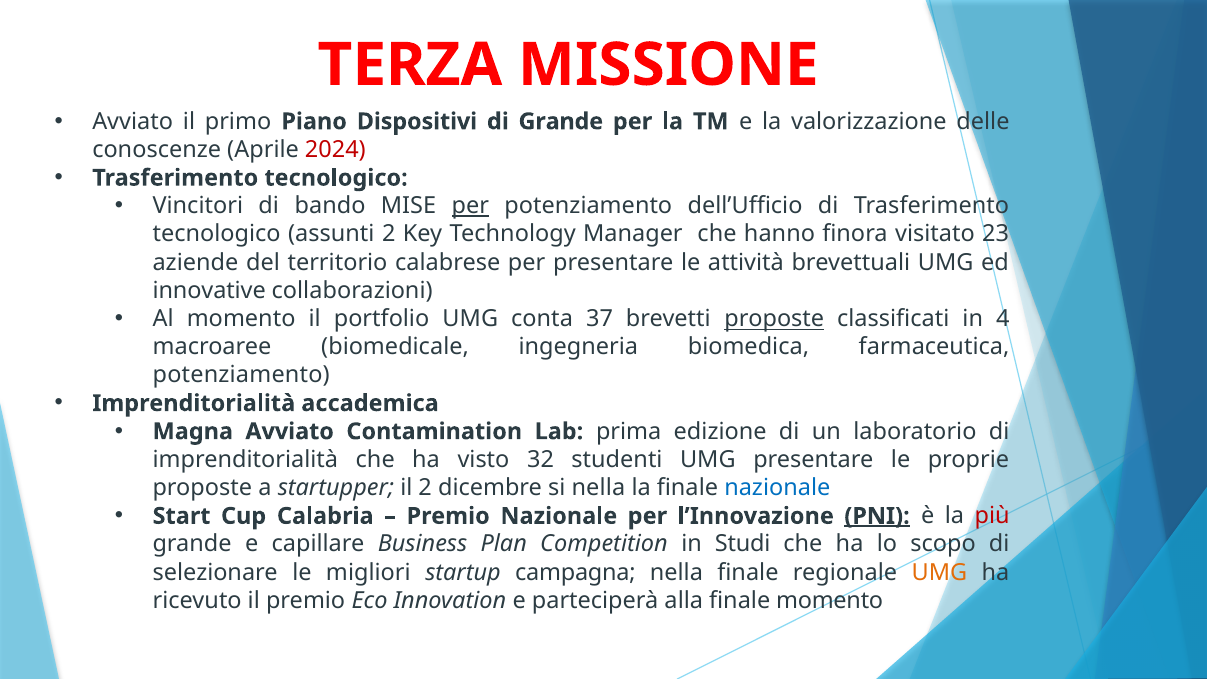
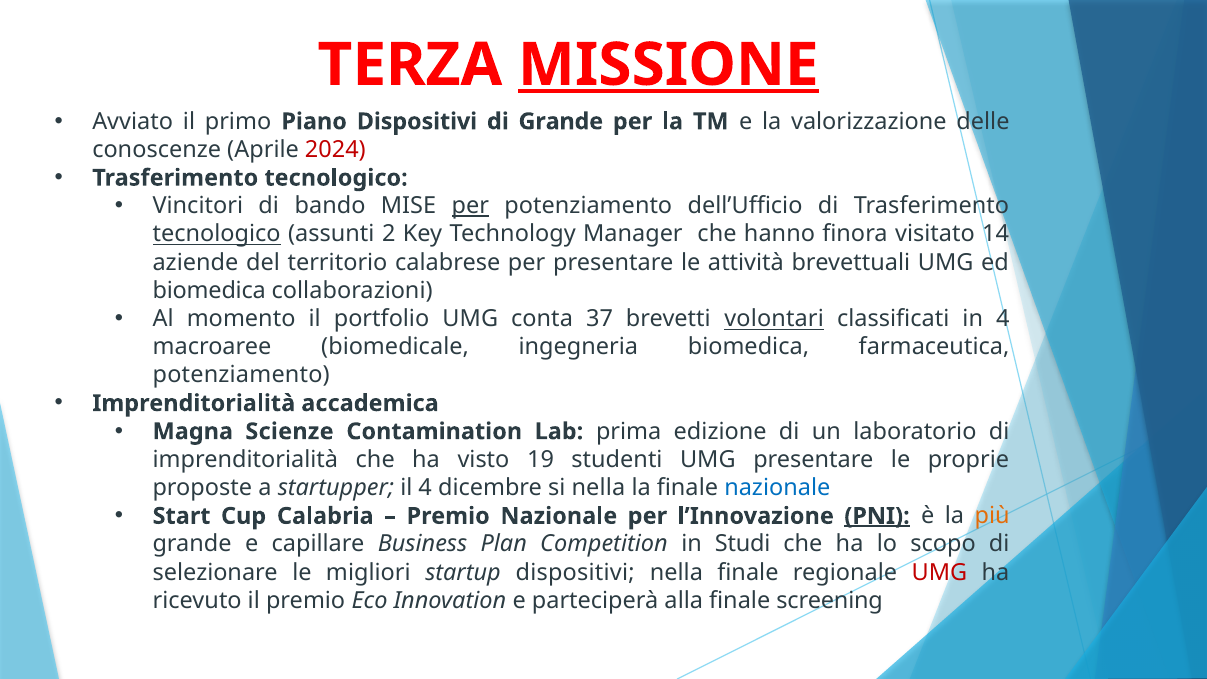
MISSIONE underline: none -> present
tecnologico at (217, 234) underline: none -> present
23: 23 -> 14
innovative at (209, 291): innovative -> biomedica
brevetti proposte: proposte -> volontari
Magna Avviato: Avviato -> Scienze
32: 32 -> 19
il 2: 2 -> 4
più colour: red -> orange
startup campagna: campagna -> dispositivi
UMG at (939, 572) colour: orange -> red
finale momento: momento -> screening
